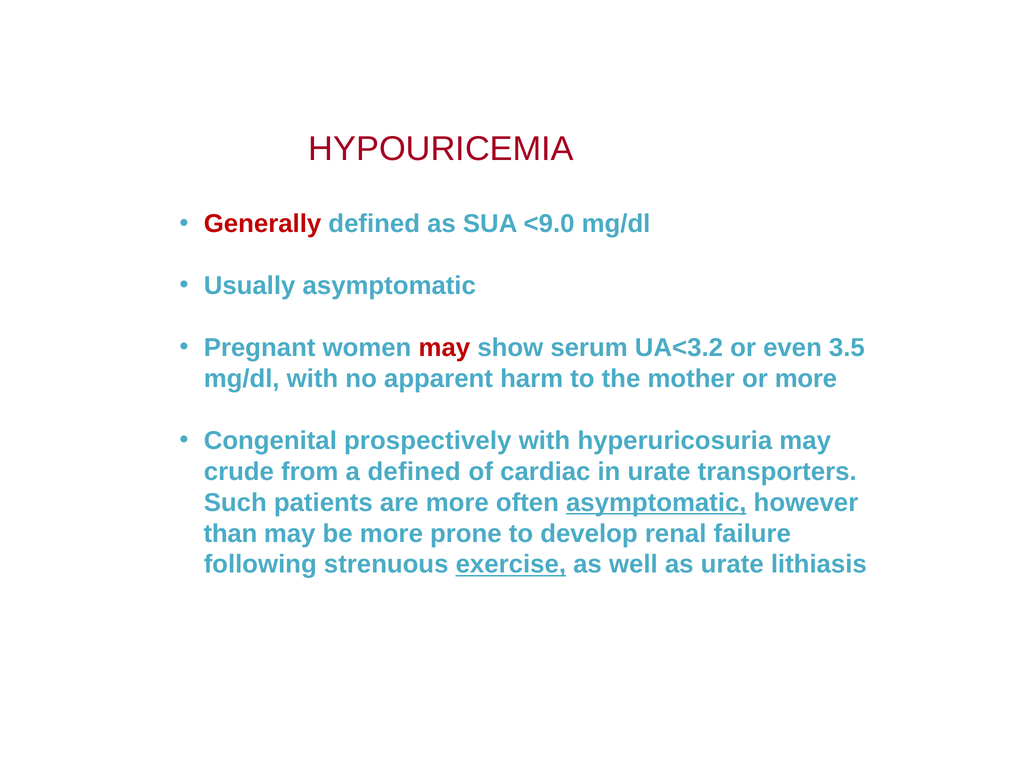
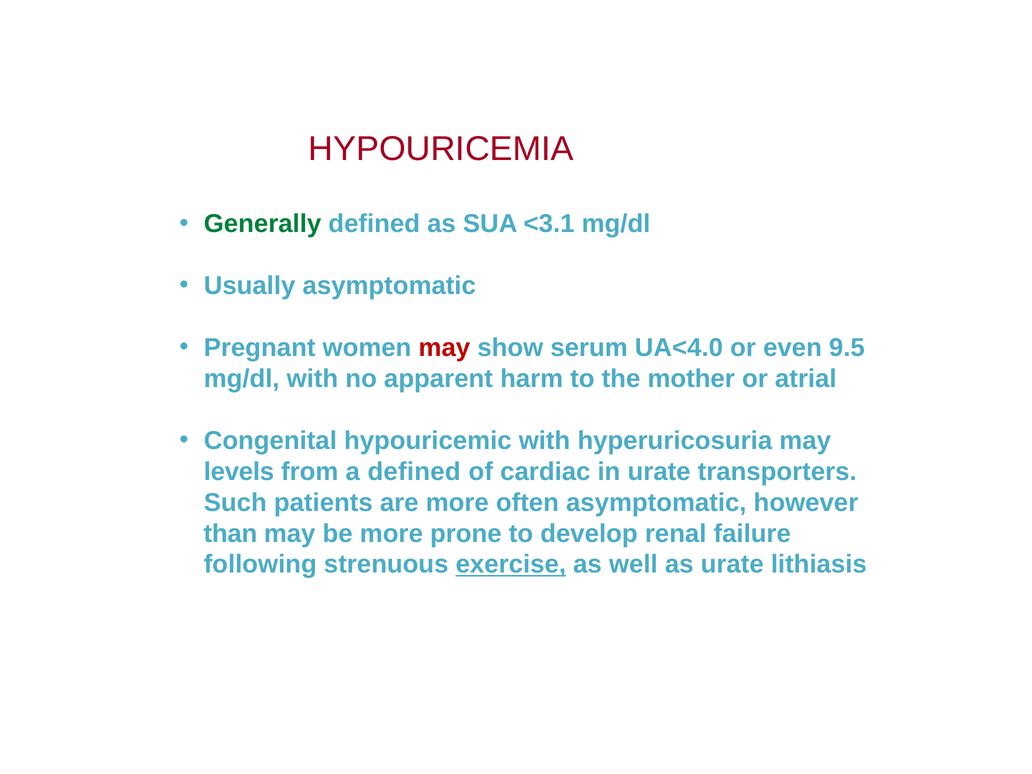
Generally colour: red -> green
<9.0: <9.0 -> <3.1
UA<3.2: UA<3.2 -> UA<4.0
3.5: 3.5 -> 9.5
or more: more -> atrial
prospectively: prospectively -> hypouricemic
crude: crude -> levels
asymptomatic at (656, 503) underline: present -> none
